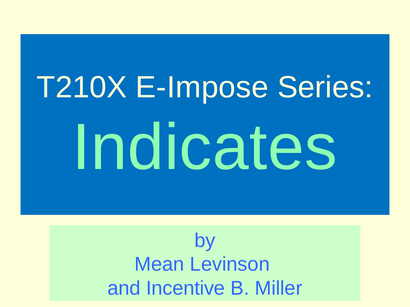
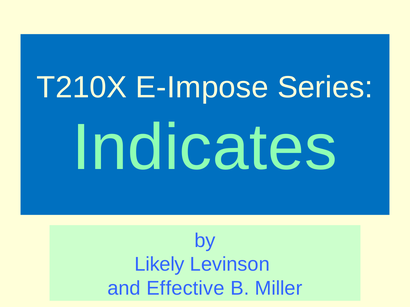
Mean: Mean -> Likely
Incentive: Incentive -> Effective
